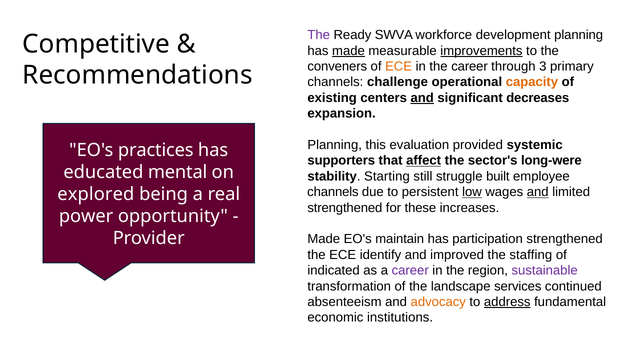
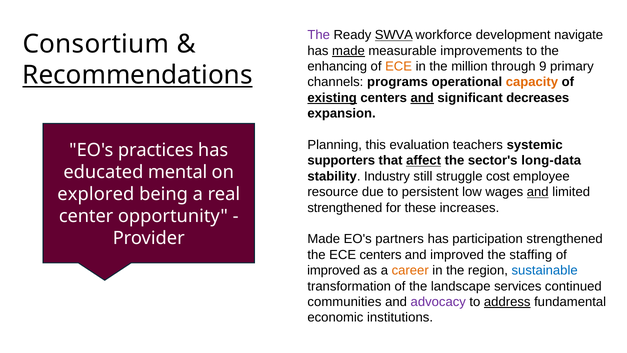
SWVA underline: none -> present
development planning: planning -> navigate
Competitive: Competitive -> Consortium
improvements underline: present -> none
conveners: conveners -> enhancing
the career: career -> million
3: 3 -> 9
Recommendations underline: none -> present
challenge: challenge -> programs
existing underline: none -> present
provided: provided -> teachers
long-were: long-were -> long-data
Starting: Starting -> Industry
built: built -> cost
channels at (333, 192): channels -> resource
low underline: present -> none
power: power -> center
maintain: maintain -> partners
ECE identify: identify -> centers
indicated at (334, 270): indicated -> improved
career at (410, 270) colour: purple -> orange
sustainable colour: purple -> blue
absenteeism: absenteeism -> communities
advocacy colour: orange -> purple
